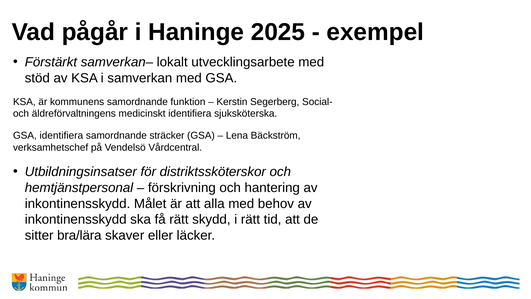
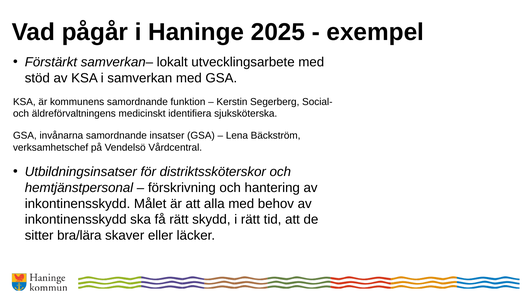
GSA identifiera: identifiera -> invånarna
sträcker: sträcker -> insatser
